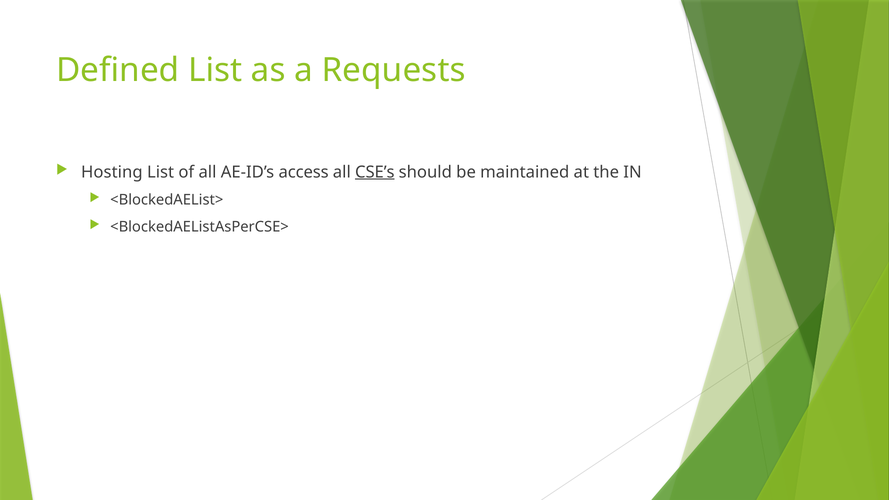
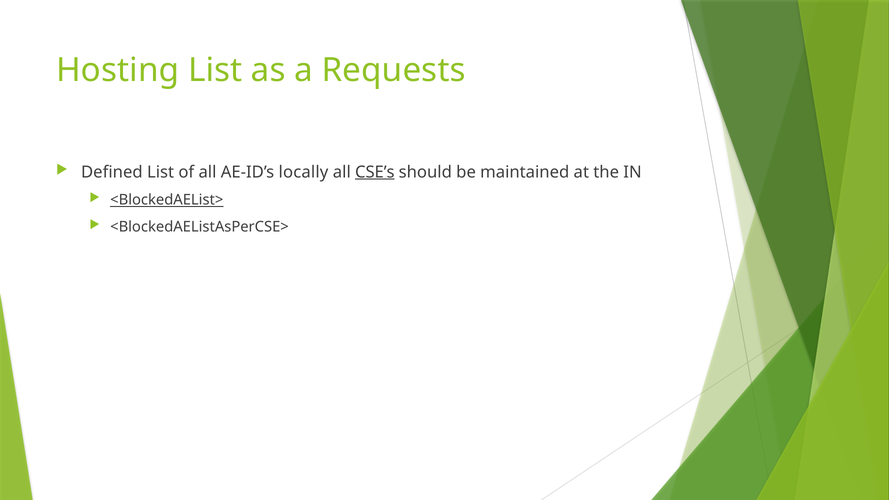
Defined: Defined -> Hosting
Hosting: Hosting -> Defined
access: access -> locally
<BlockedAEList> underline: none -> present
